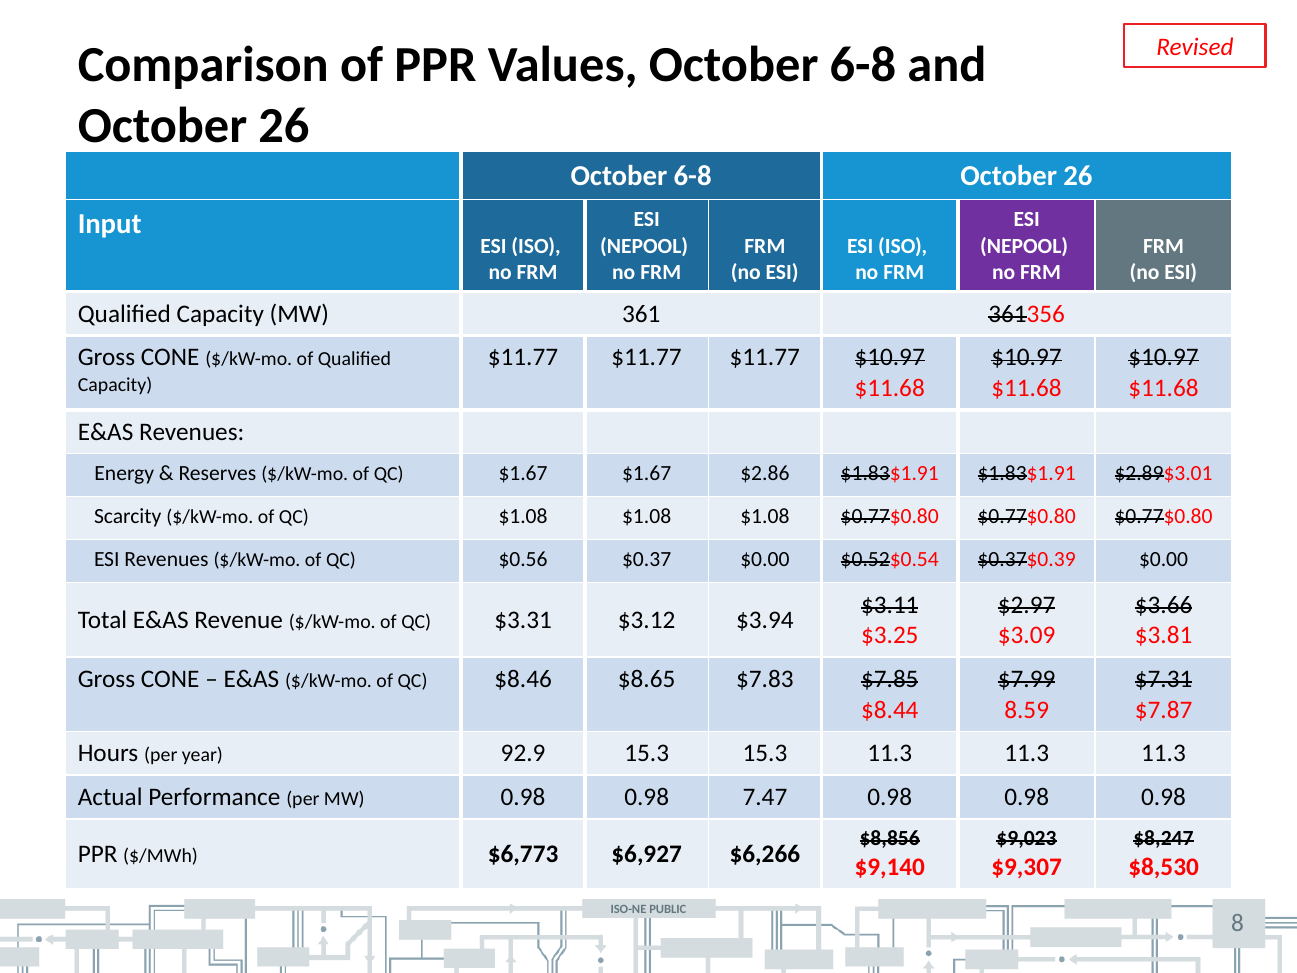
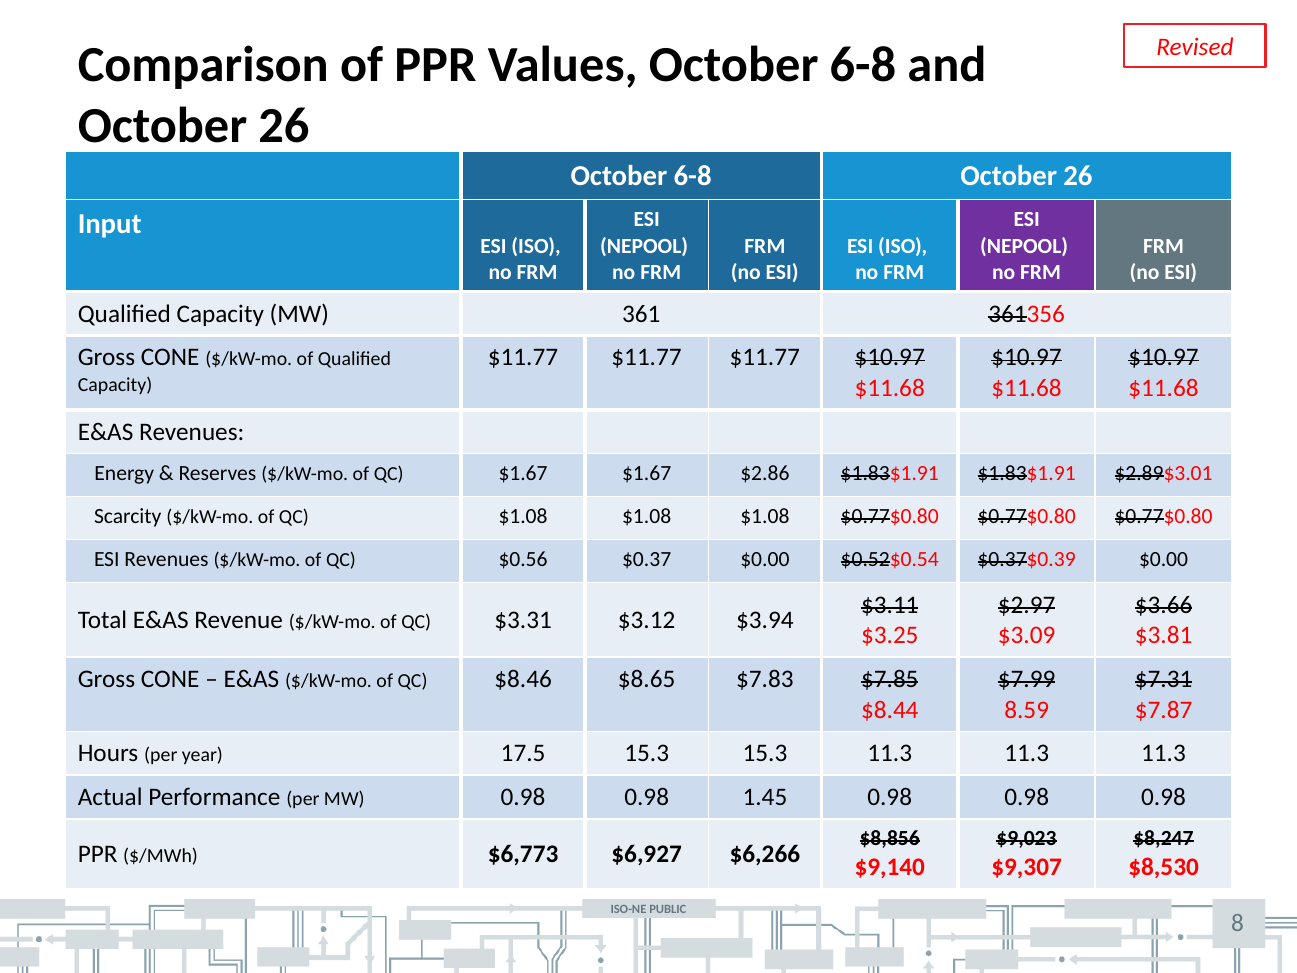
92.9: 92.9 -> 17.5
7.47: 7.47 -> 1.45
